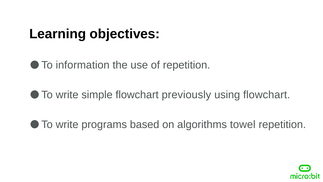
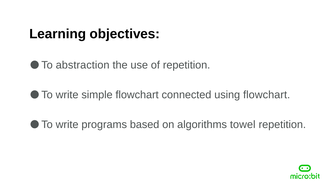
information: information -> abstraction
previously: previously -> connected
